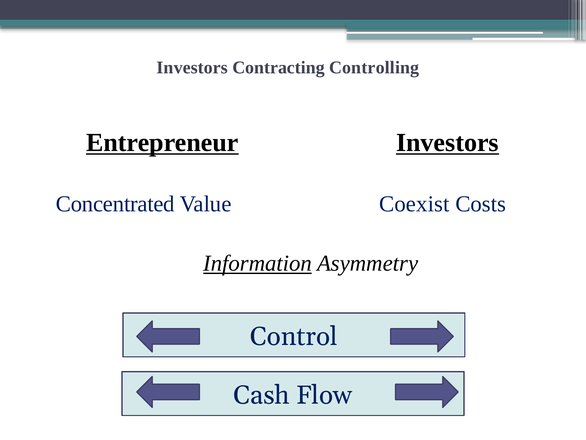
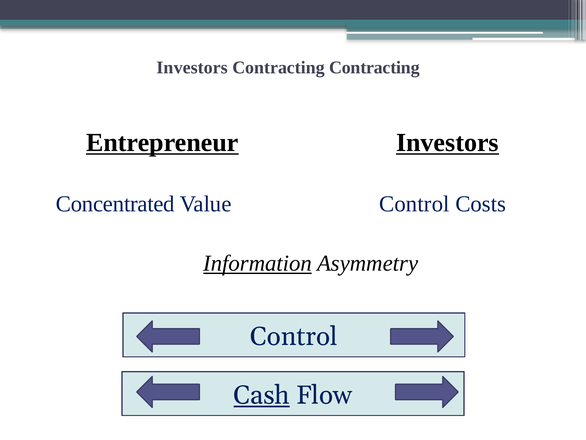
Contracting Controlling: Controlling -> Contracting
Value Coexist: Coexist -> Control
Cash underline: none -> present
